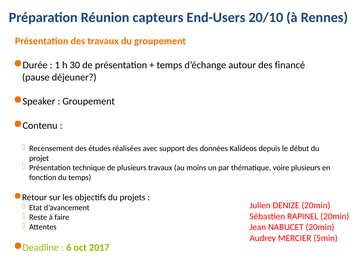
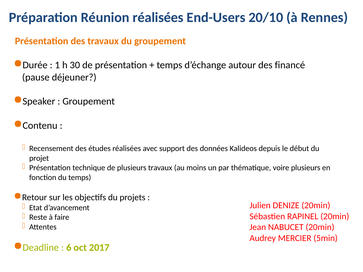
Réunion capteurs: capteurs -> réalisées
